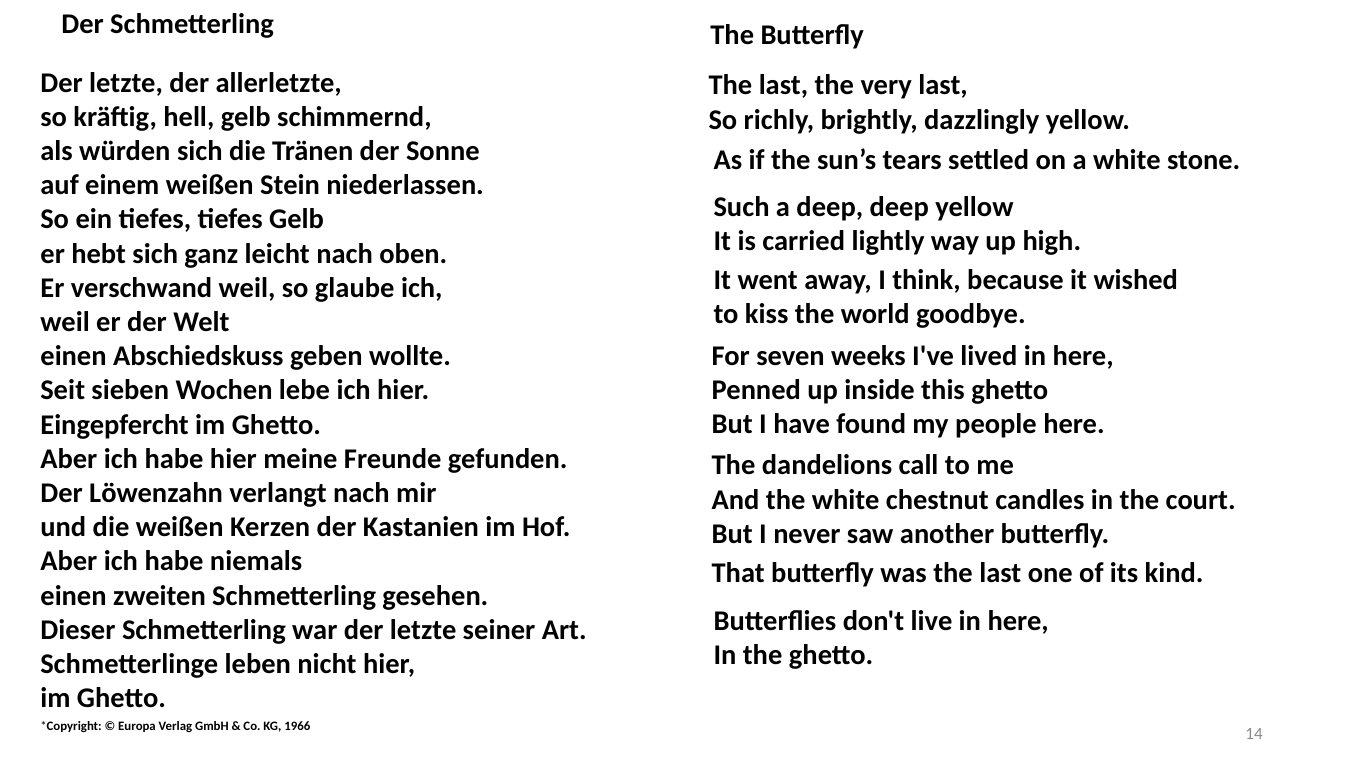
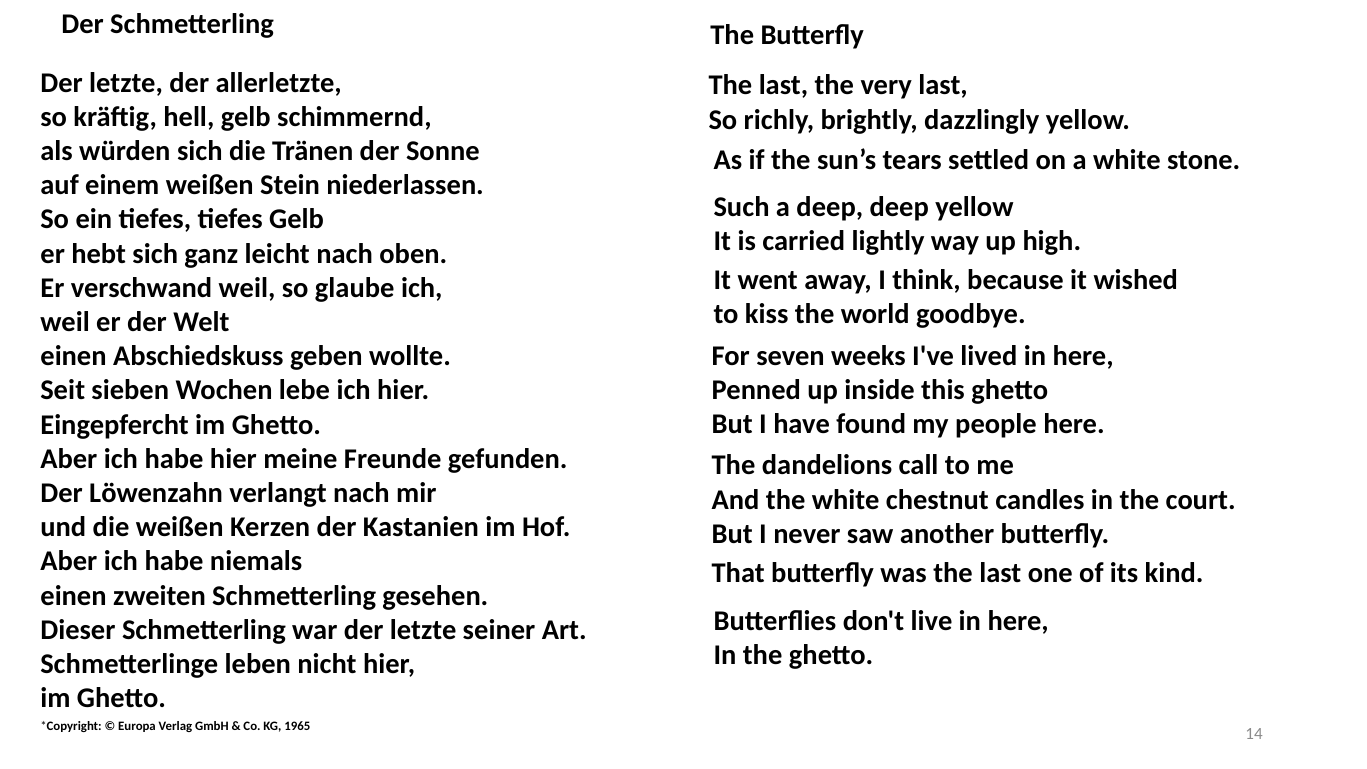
1966: 1966 -> 1965
